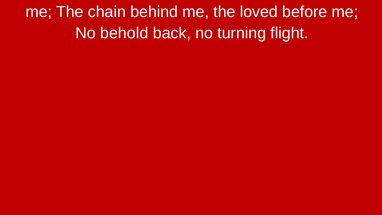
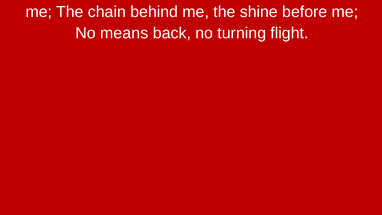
loved: loved -> shine
behold: behold -> means
